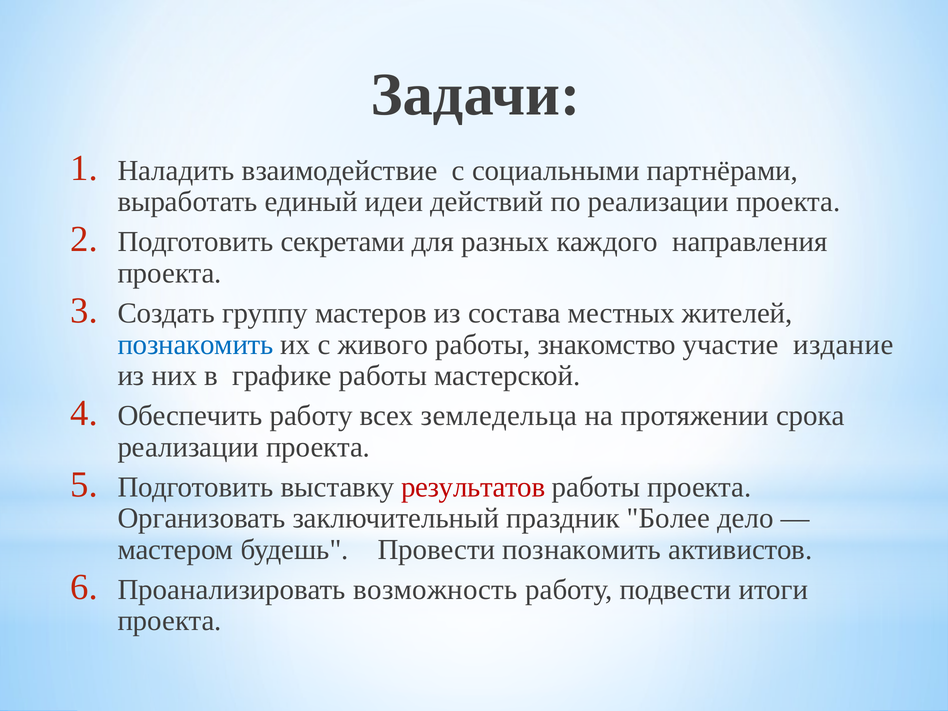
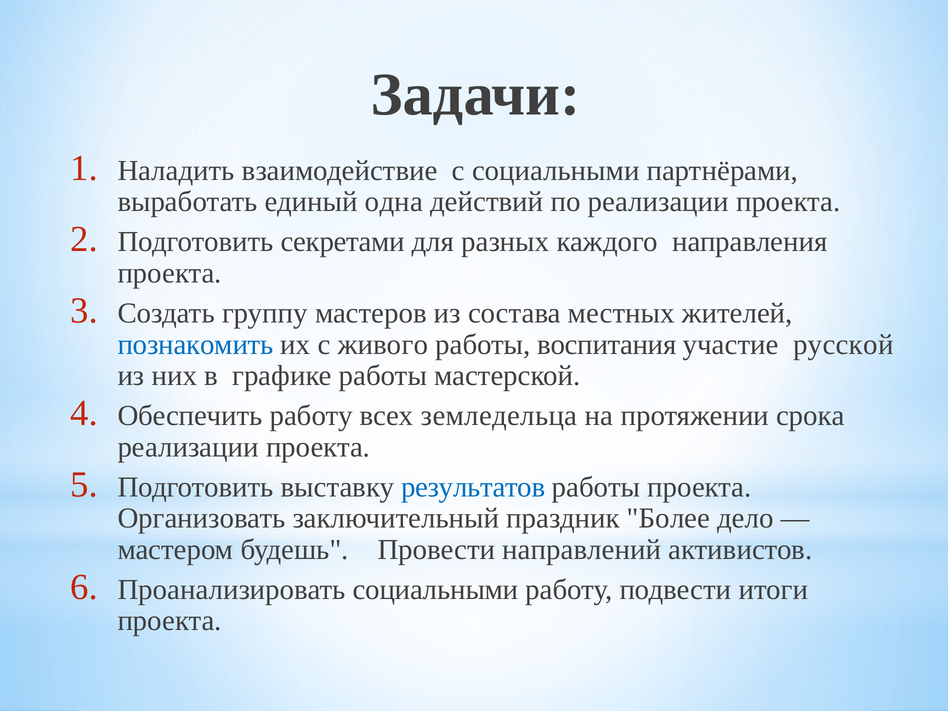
идеи: идеи -> одна
знакомство: знакомство -> воспитания
издание: издание -> русской
результатов colour: red -> blue
Провести познакомить: познакомить -> направлений
Проанализировать возможность: возможность -> социальными
